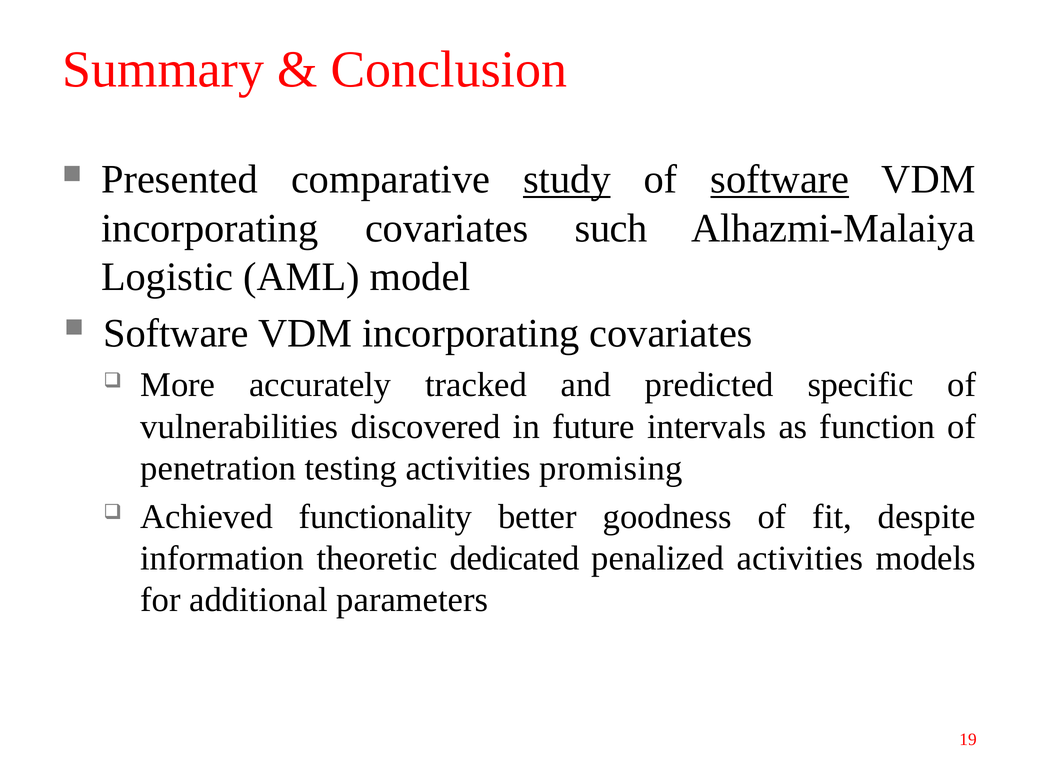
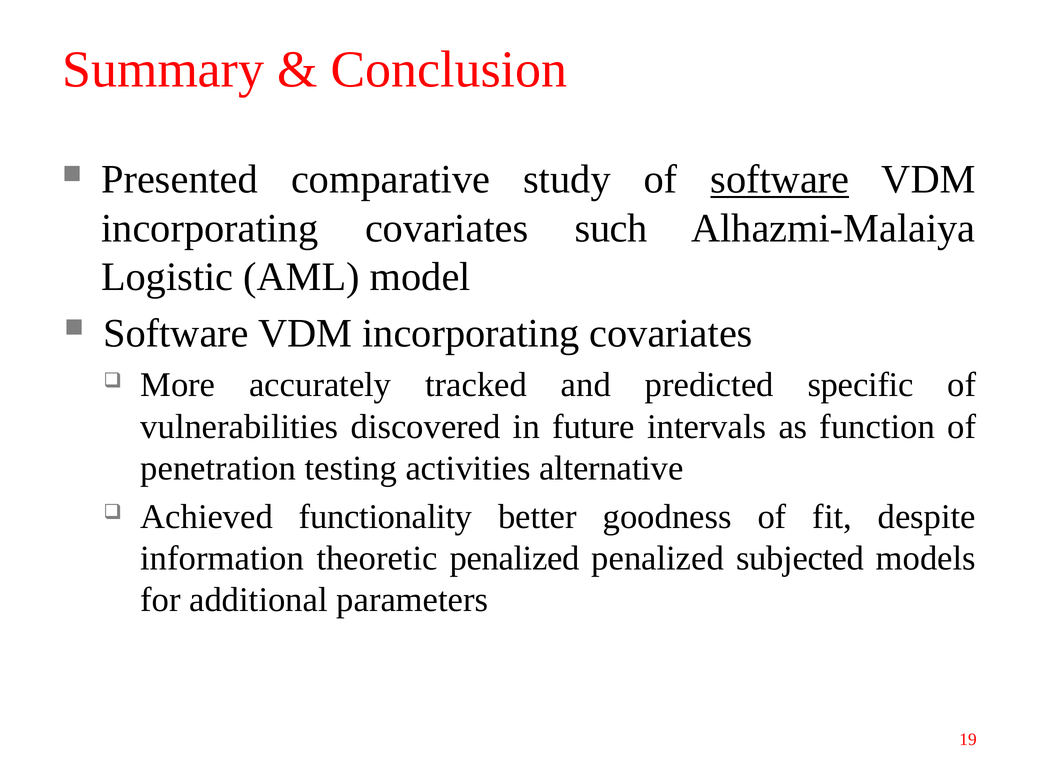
study underline: present -> none
promising: promising -> alternative
theoretic dedicated: dedicated -> penalized
penalized activities: activities -> subjected
